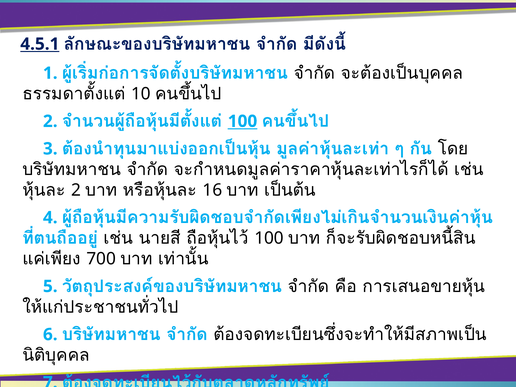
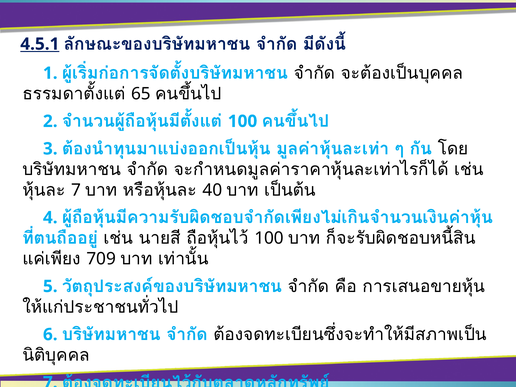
10: 10 -> 65
100 at (243, 121) underline: present -> none
2 at (76, 190): 2 -> 7
16: 16 -> 40
700: 700 -> 709
